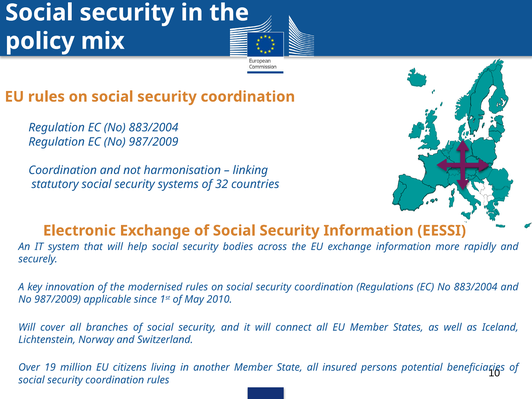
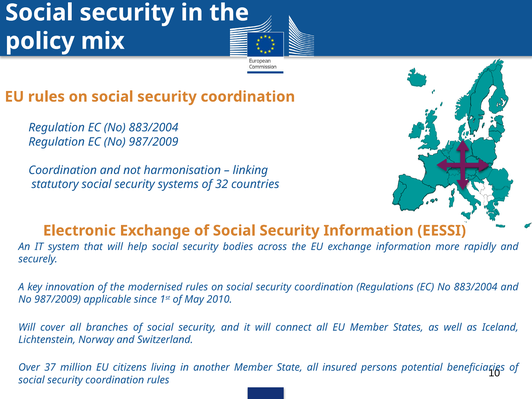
19: 19 -> 37
